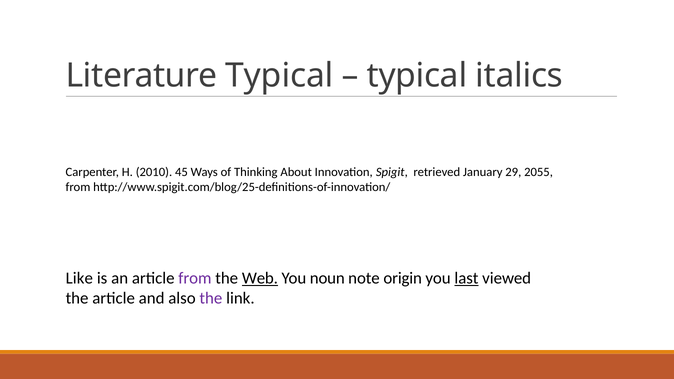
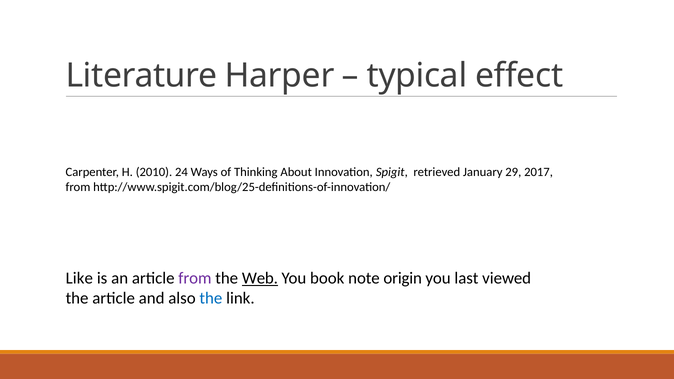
Literature Typical: Typical -> Harper
italics: italics -> effect
45: 45 -> 24
2055: 2055 -> 2017
noun: noun -> book
last underline: present -> none
the at (211, 298) colour: purple -> blue
